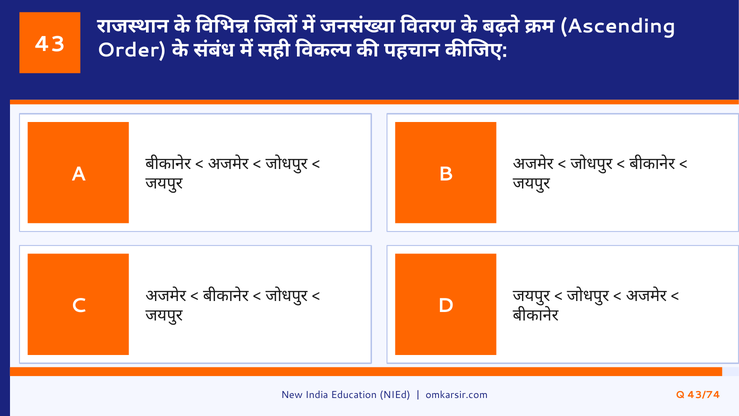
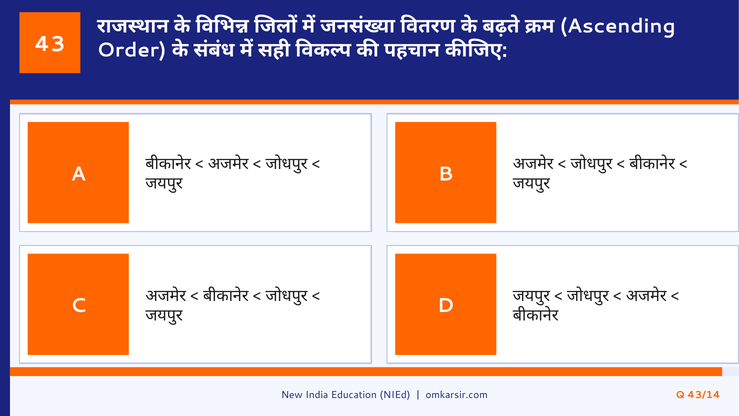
43/74: 43/74 -> 43/14
